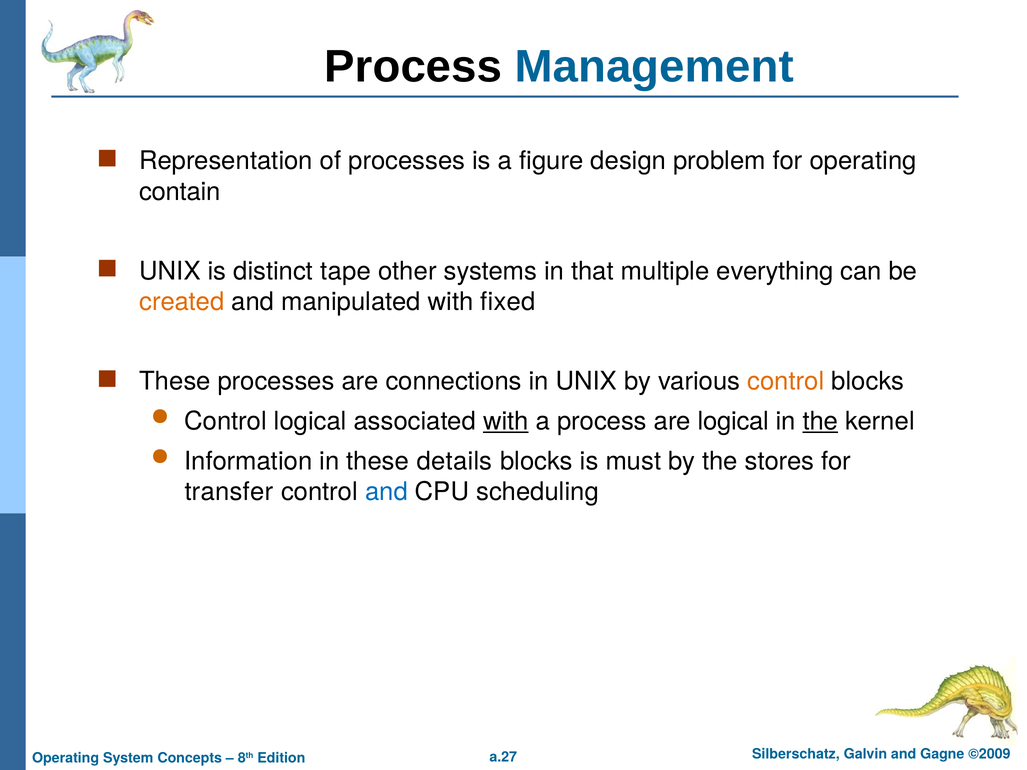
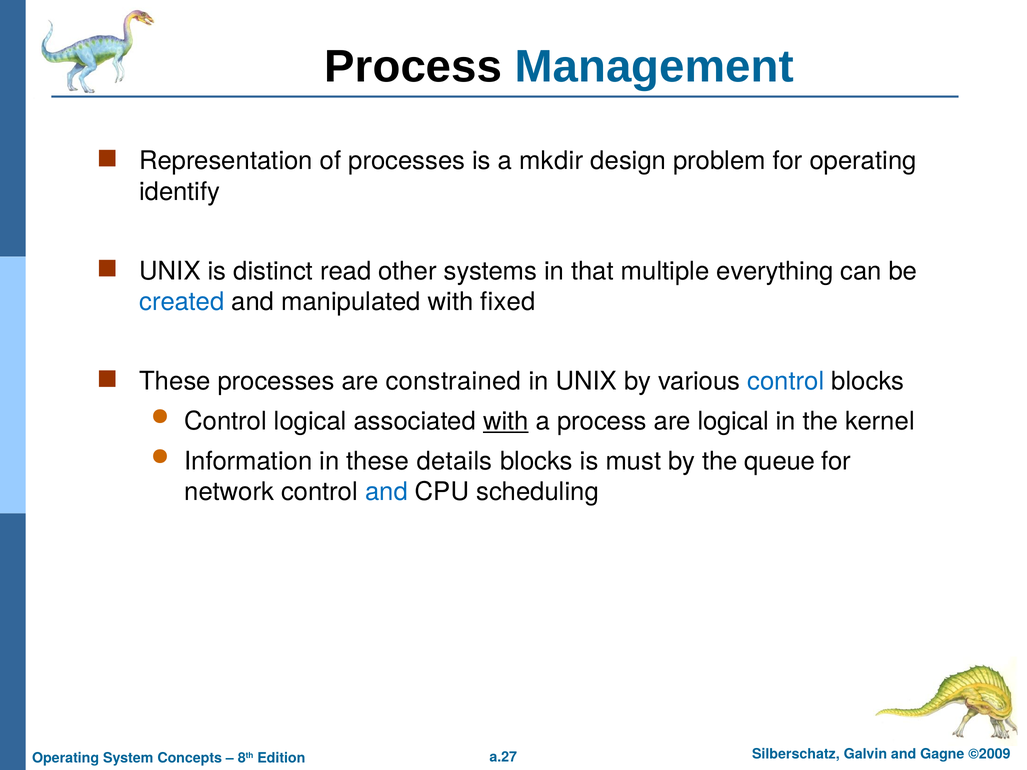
figure: figure -> mkdir
contain: contain -> identify
tape: tape -> read
created colour: orange -> blue
connections: connections -> constrained
control at (786, 382) colour: orange -> blue
the at (820, 421) underline: present -> none
stores: stores -> queue
transfer: transfer -> network
